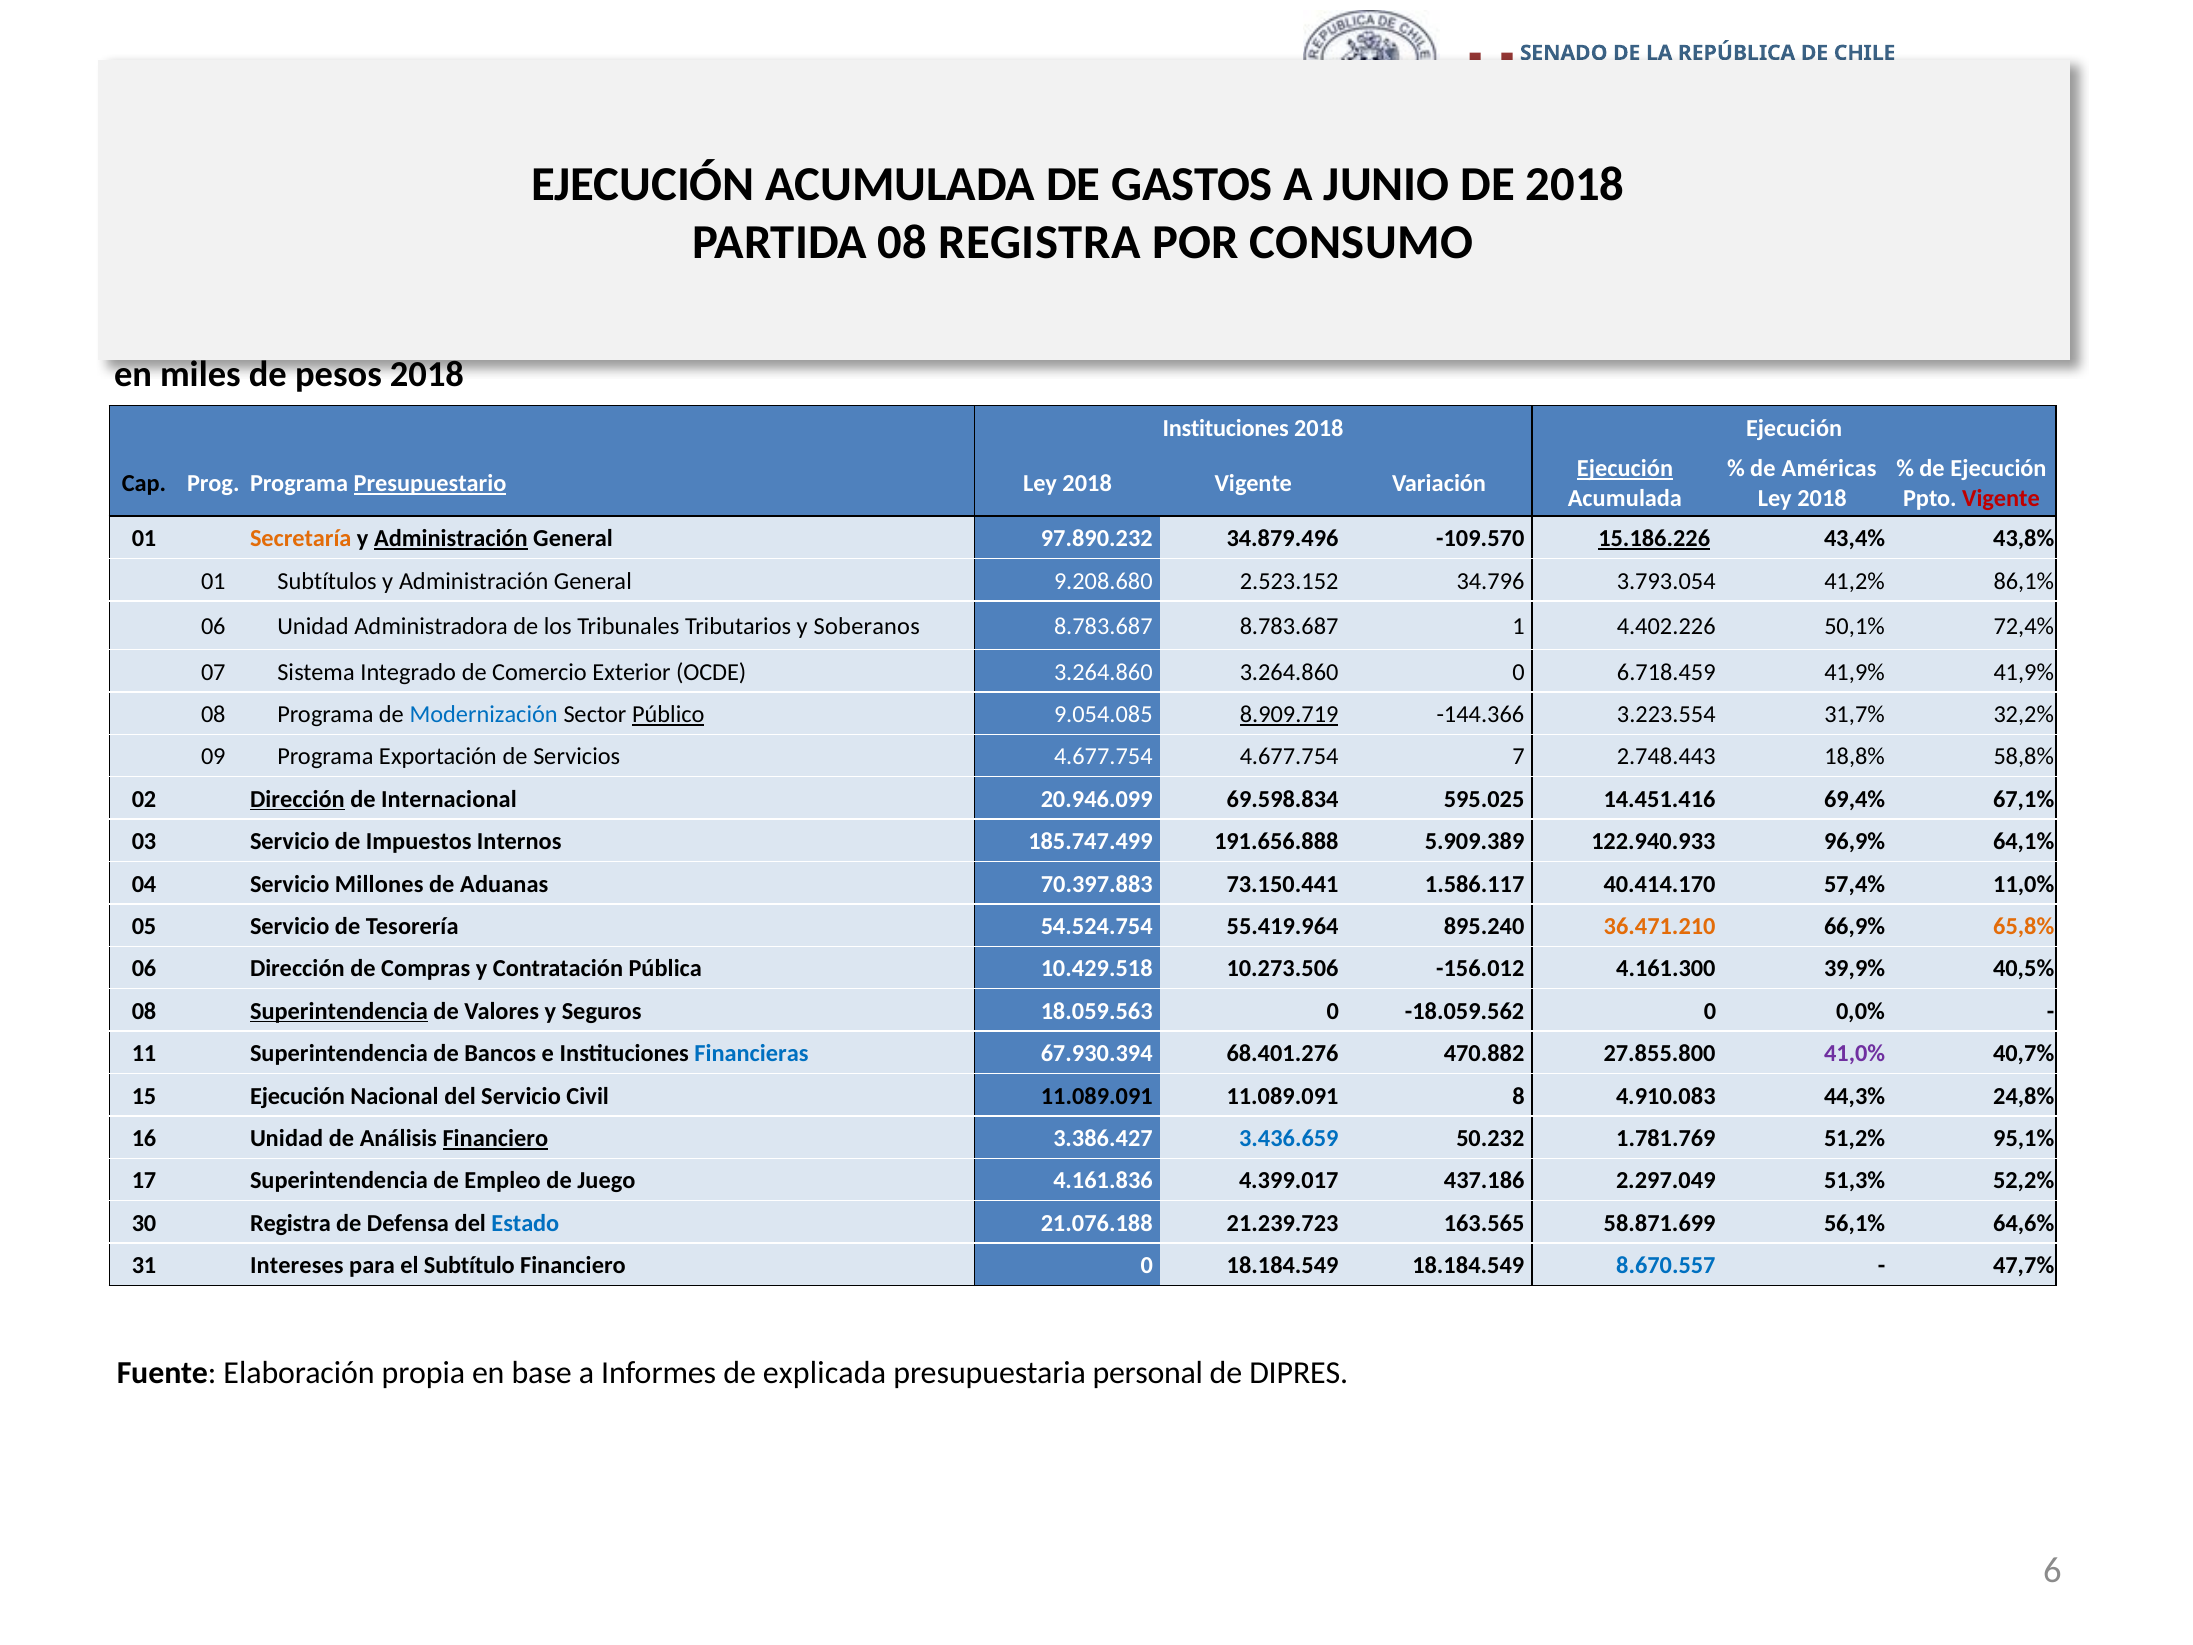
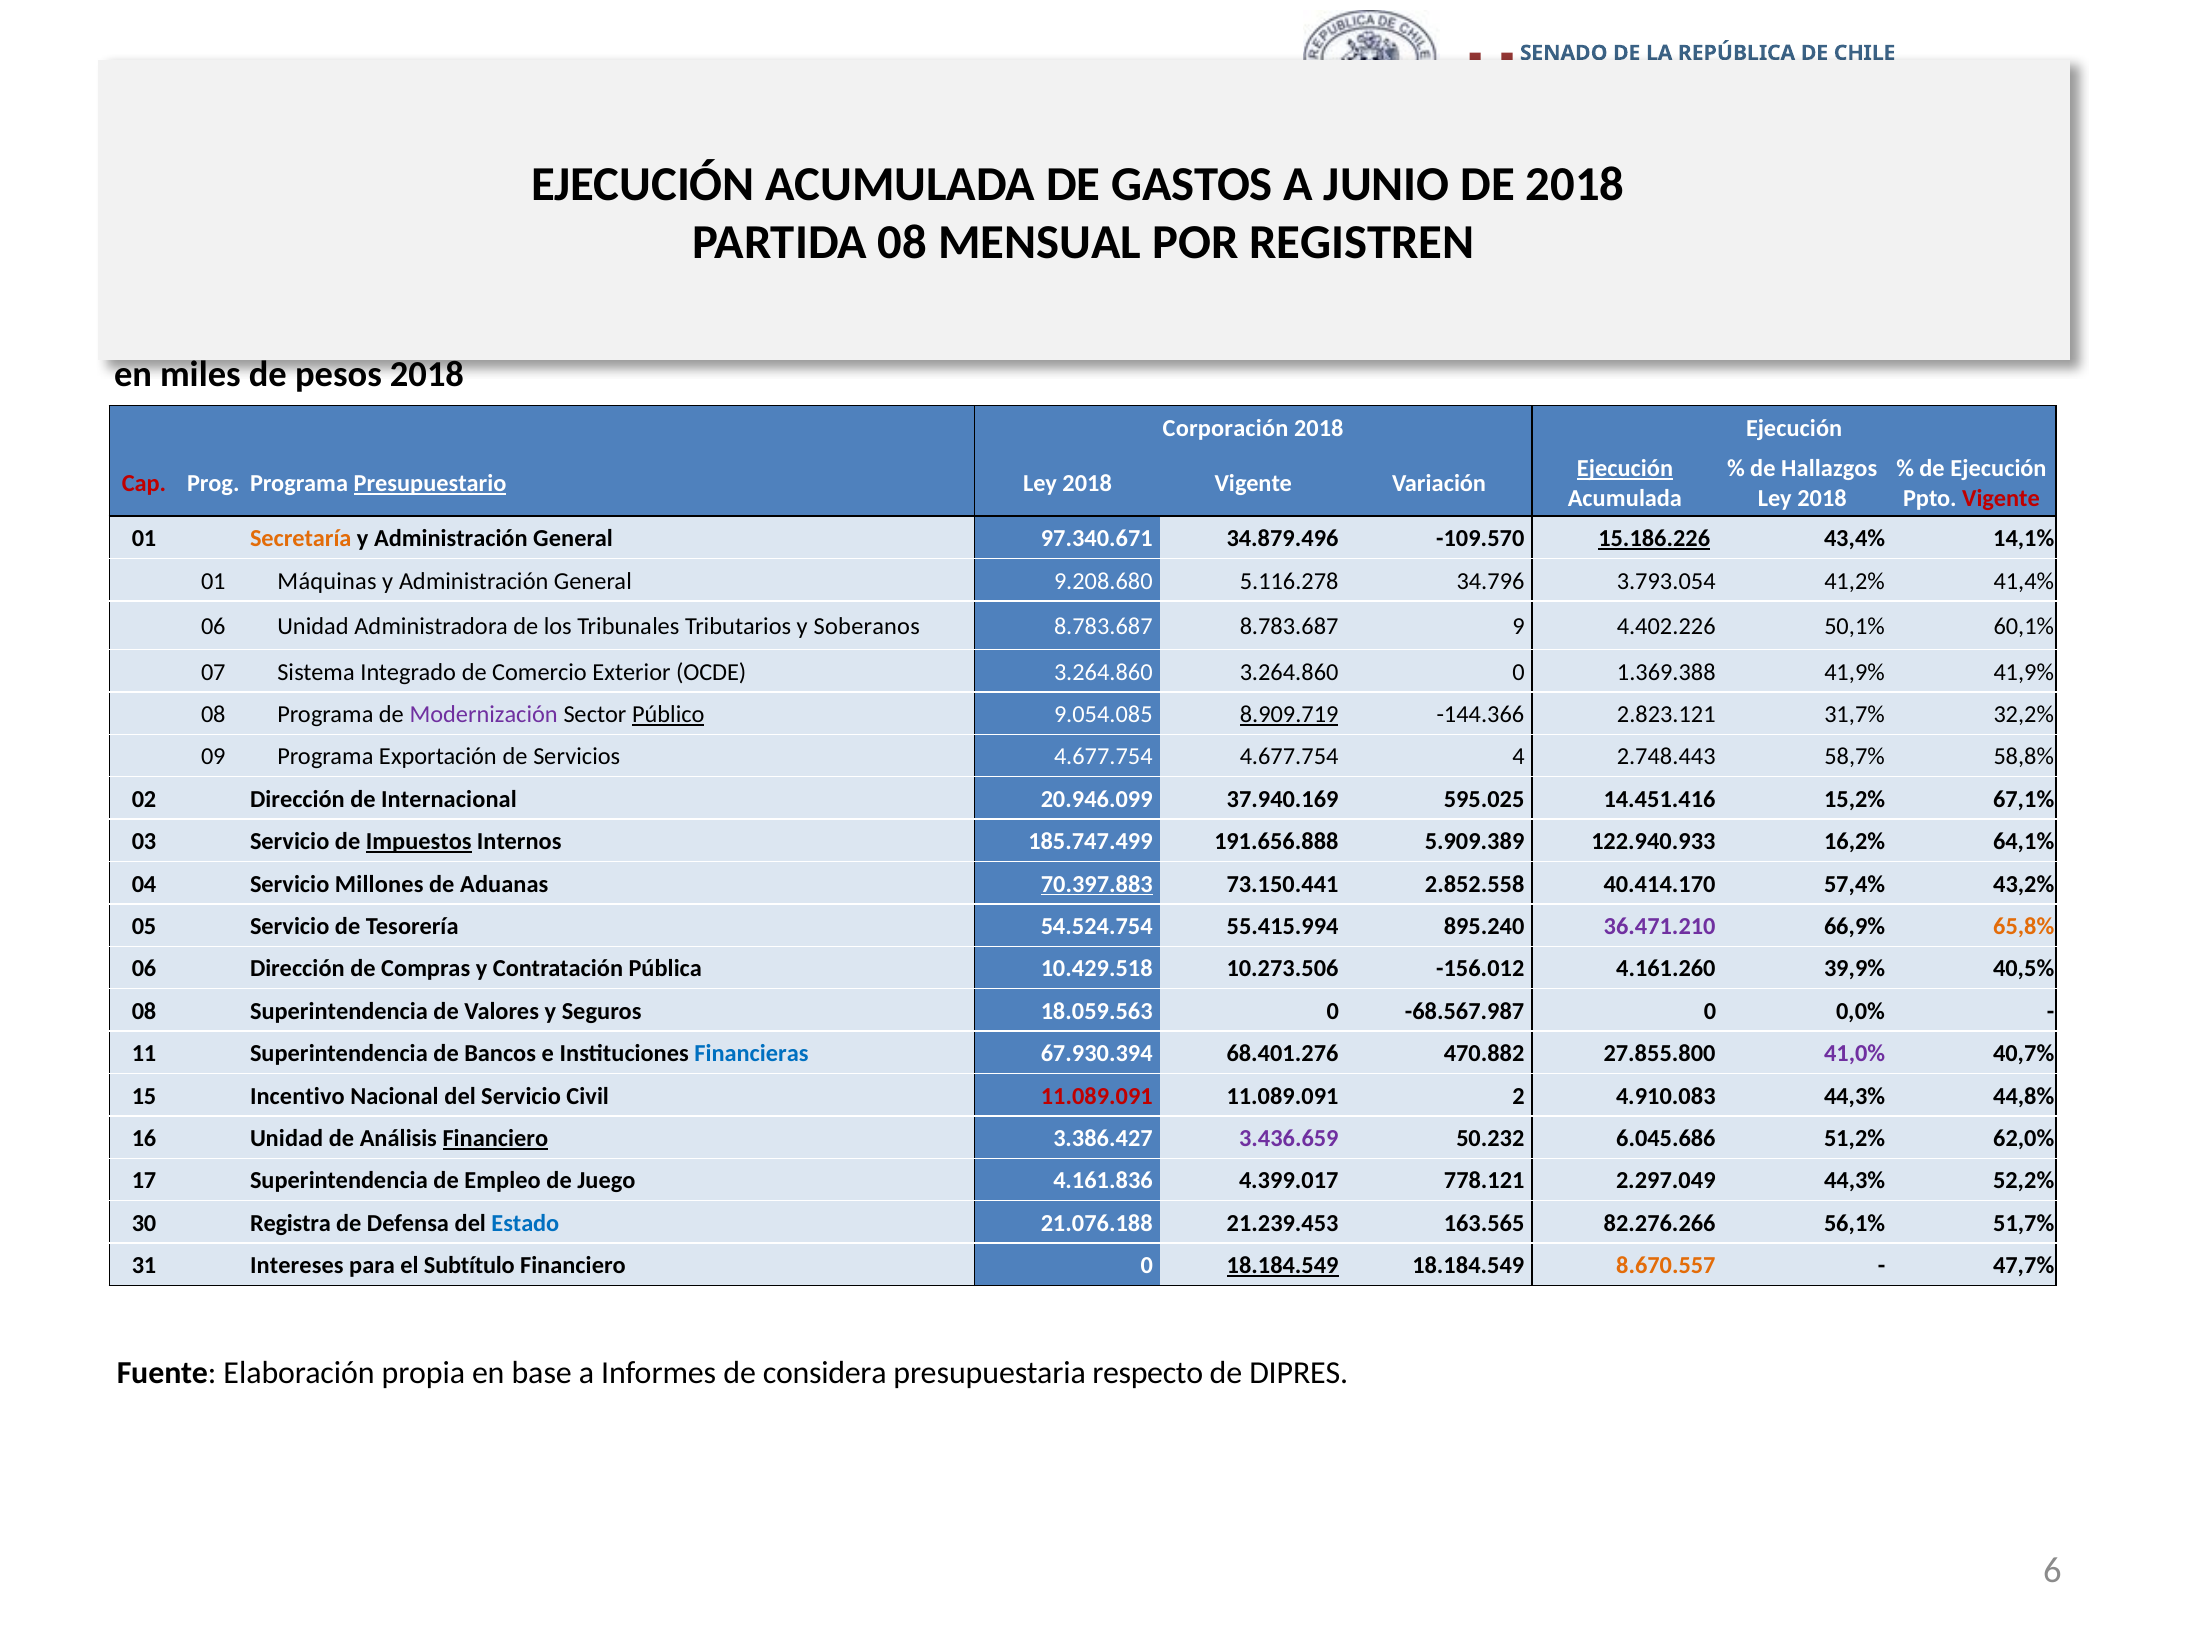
08 REGISTRA: REGISTRA -> MENSUAL
CONSUMO: CONSUMO -> REGISTREN
Instituciones at (1226, 428): Instituciones -> Corporación
Américas: Américas -> Hallazgos
Cap colour: black -> red
Administración at (451, 538) underline: present -> none
97.890.232: 97.890.232 -> 97.340.671
43,8%: 43,8% -> 14,1%
Subtítulos: Subtítulos -> Máquinas
2.523.152: 2.523.152 -> 5.116.278
86,1%: 86,1% -> 41,4%
1: 1 -> 9
72,4%: 72,4% -> 60,1%
6.718.459: 6.718.459 -> 1.369.388
Modernización colour: blue -> purple
3.223.554: 3.223.554 -> 2.823.121
7: 7 -> 4
18,8%: 18,8% -> 58,7%
Dirección at (297, 799) underline: present -> none
69.598.834: 69.598.834 -> 37.940.169
69,4%: 69,4% -> 15,2%
Impuestos underline: none -> present
96,9%: 96,9% -> 16,2%
70.397.883 underline: none -> present
1.586.117: 1.586.117 -> 2.852.558
11,0%: 11,0% -> 43,2%
55.419.964: 55.419.964 -> 55.415.994
36.471.210 colour: orange -> purple
4.161.300: 4.161.300 -> 4.161.260
Superintendencia at (339, 1011) underline: present -> none
-18.059.562: -18.059.562 -> -68.567.987
15 Ejecución: Ejecución -> Incentivo
11.089.091 at (1097, 1096) colour: black -> red
8: 8 -> 2
24,8%: 24,8% -> 44,8%
3.436.659 colour: blue -> purple
1.781.769: 1.781.769 -> 6.045.686
95,1%: 95,1% -> 62,0%
437.186: 437.186 -> 778.121
2.297.049 51,3%: 51,3% -> 44,3%
21.239.723: 21.239.723 -> 21.239.453
58.871.699: 58.871.699 -> 82.276.266
64,6%: 64,6% -> 51,7%
18.184.549 at (1283, 1265) underline: none -> present
8.670.557 colour: blue -> orange
explicada: explicada -> considera
personal: personal -> respecto
